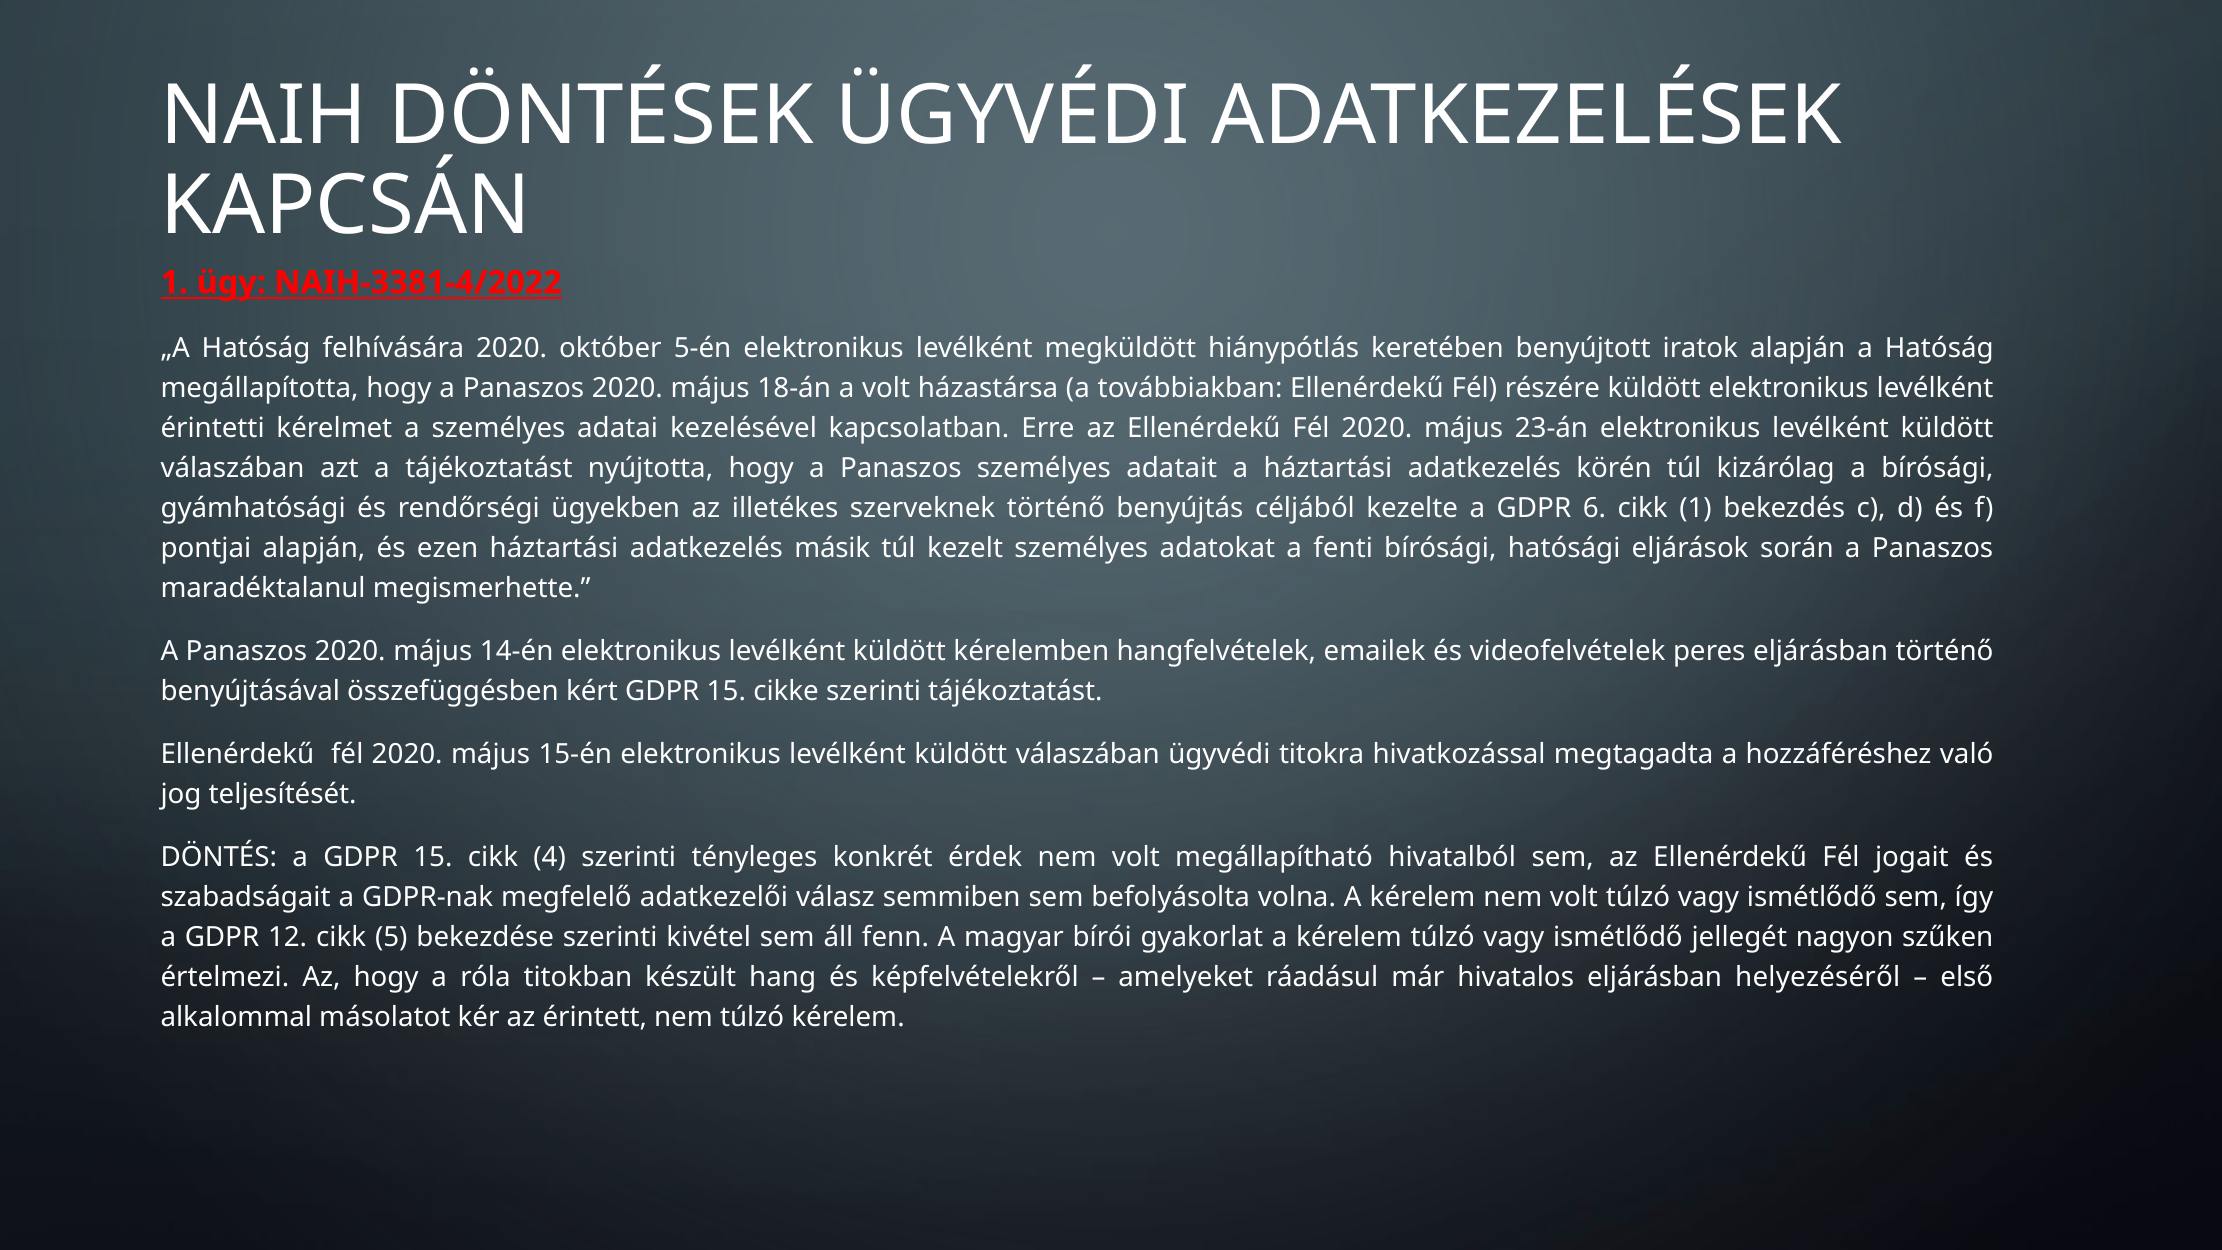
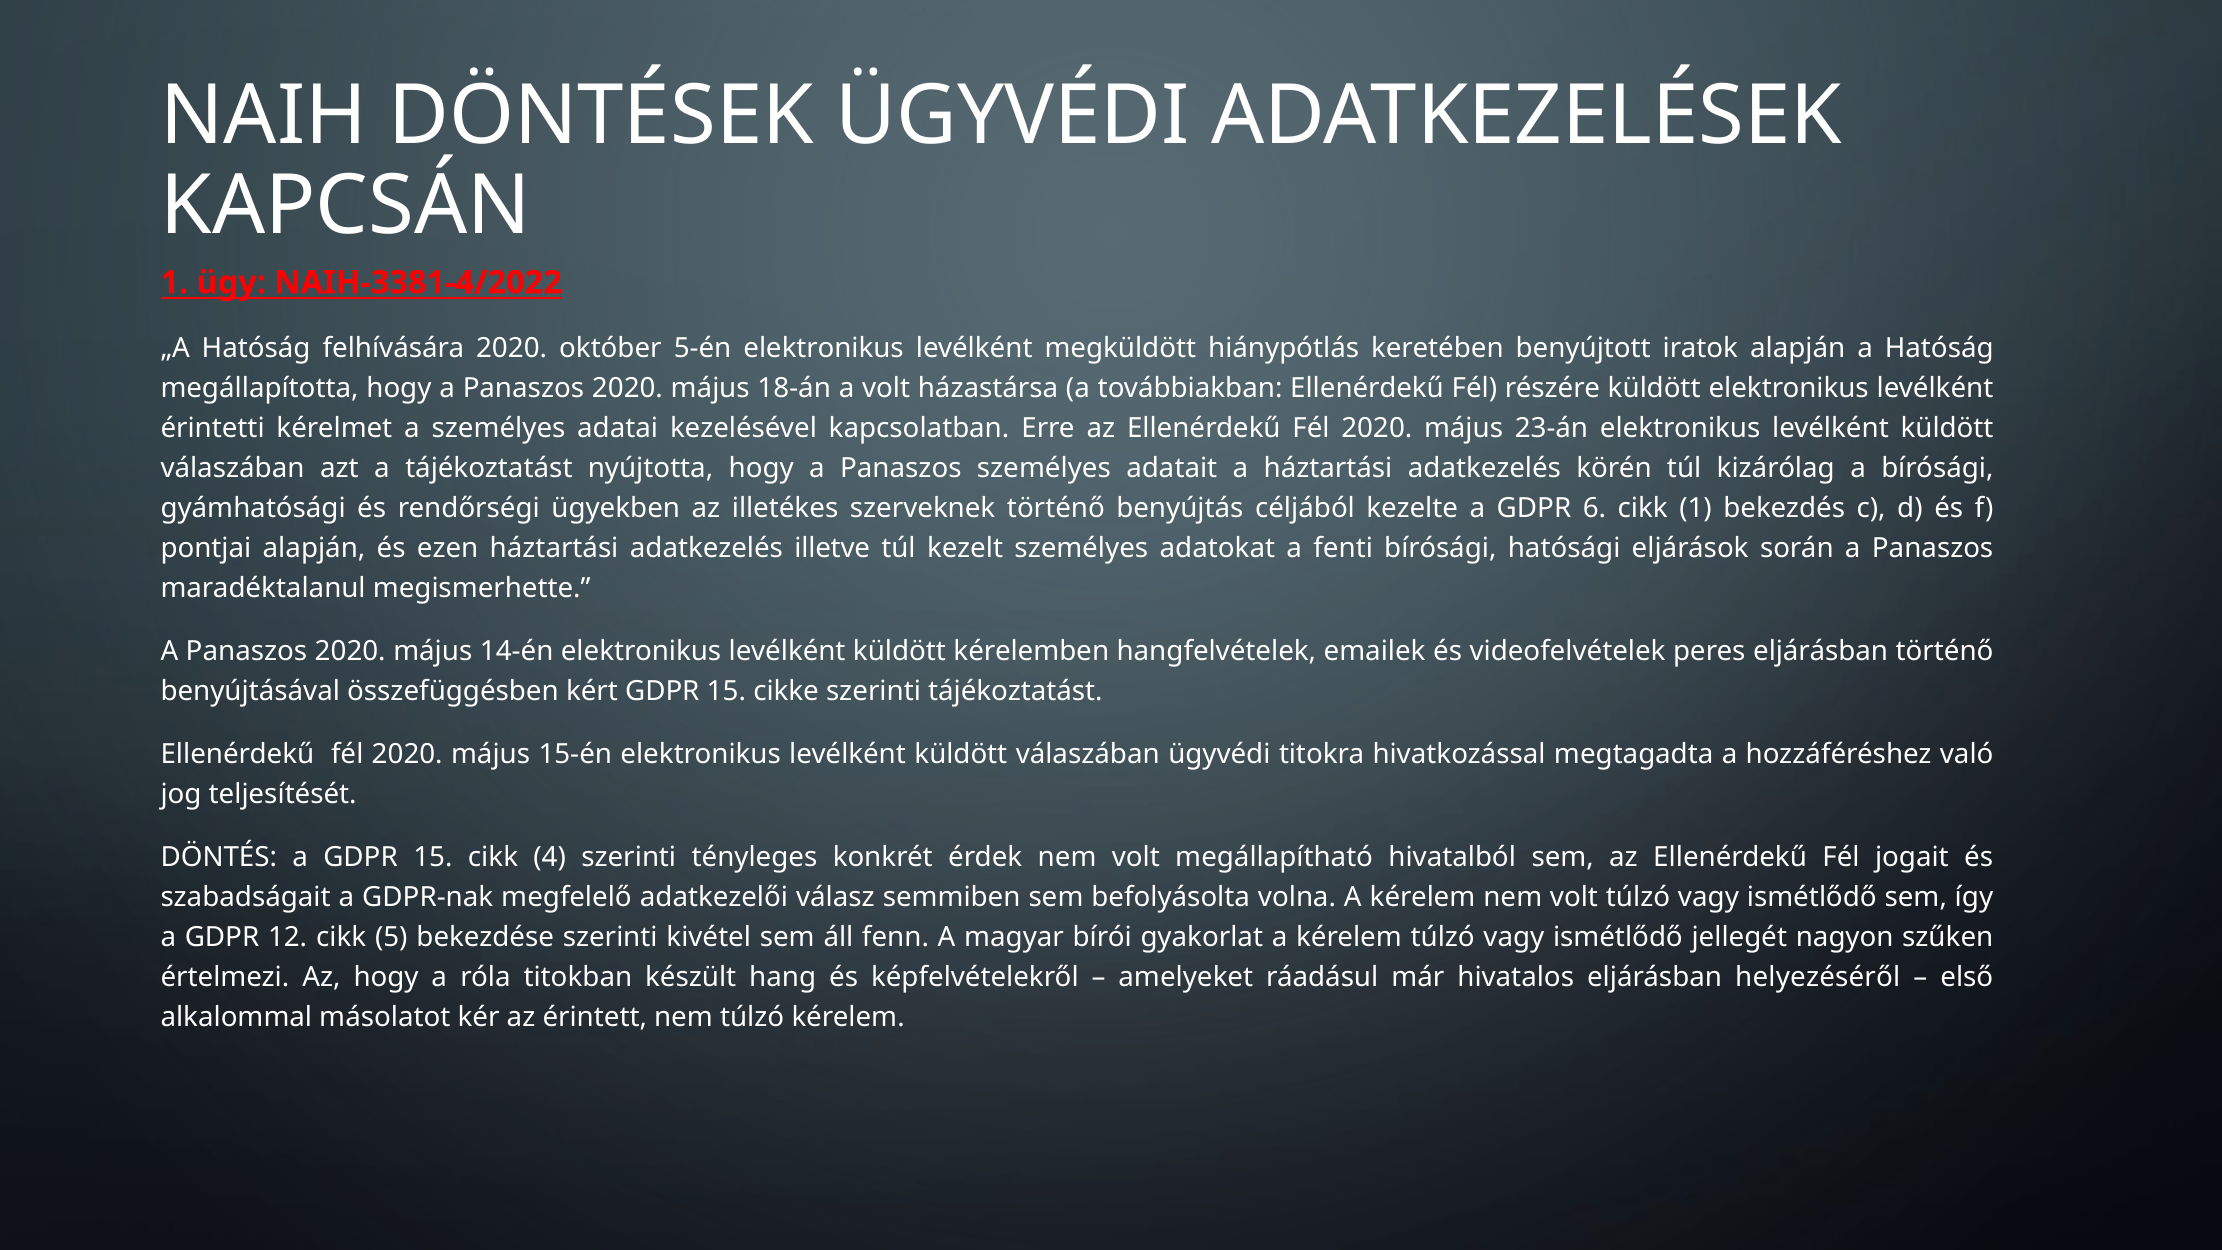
másik: másik -> illetve
